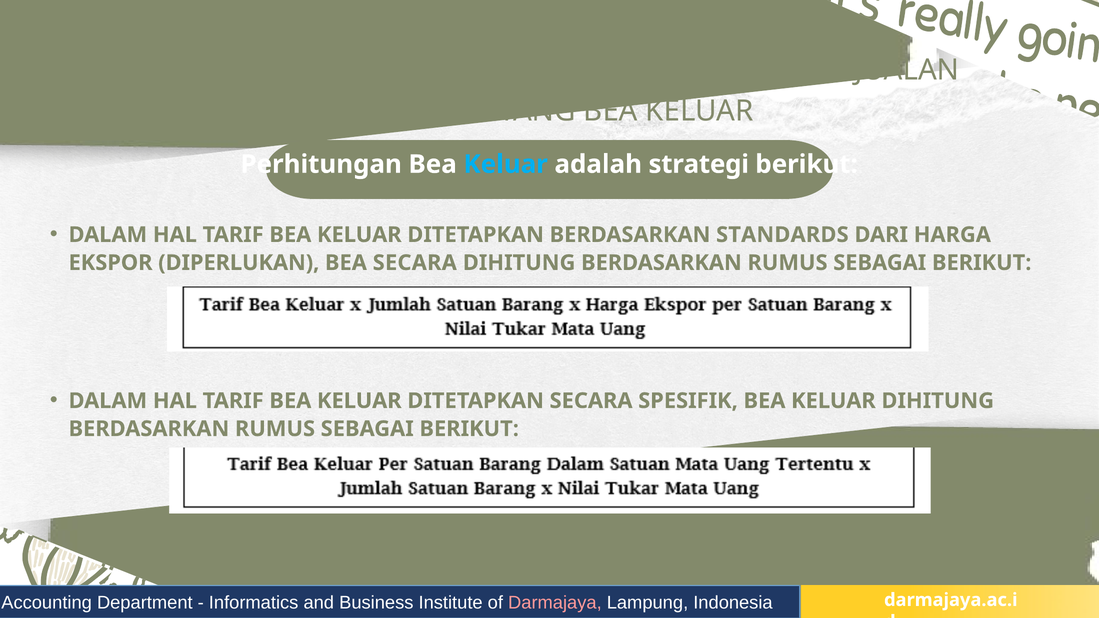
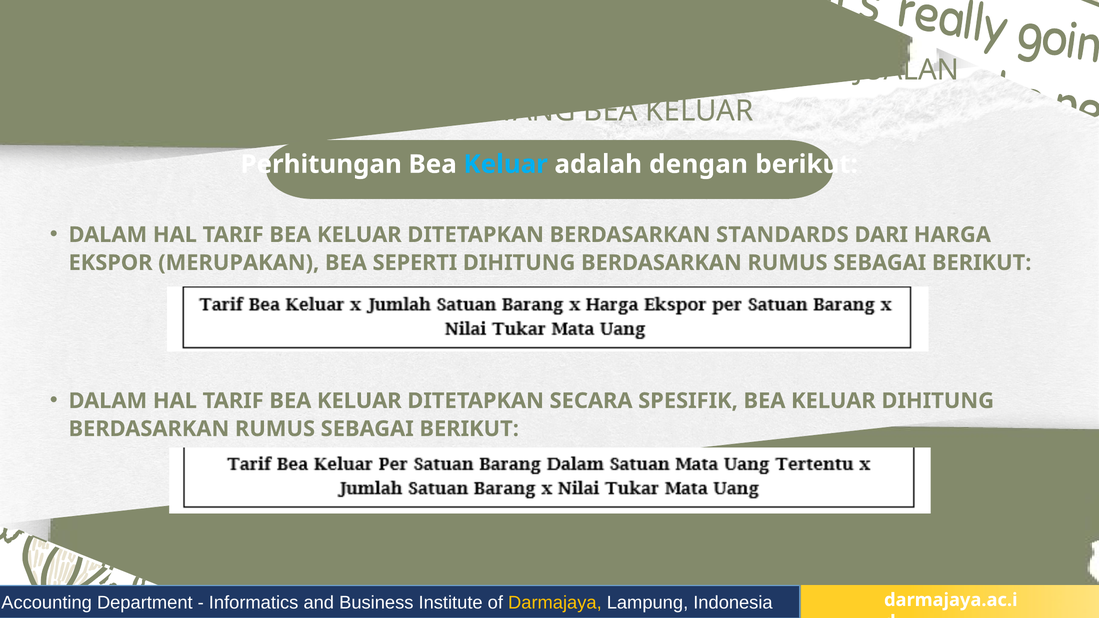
strategi: strategi -> dengan
DIPERLUKAN: DIPERLUKAN -> MERUPAKAN
BEA SECARA: SECARA -> SEPERTI
Darmajaya colour: pink -> yellow
